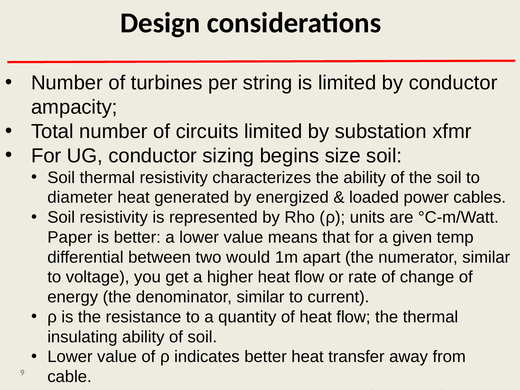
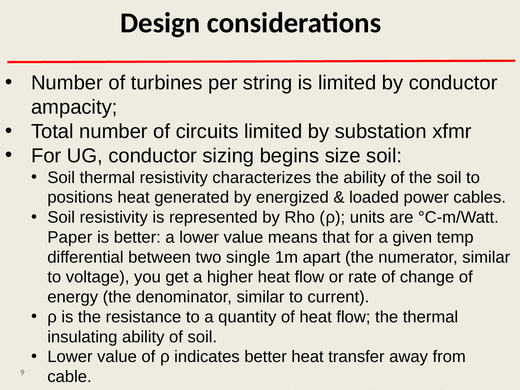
diameter: diameter -> positions
would: would -> single
